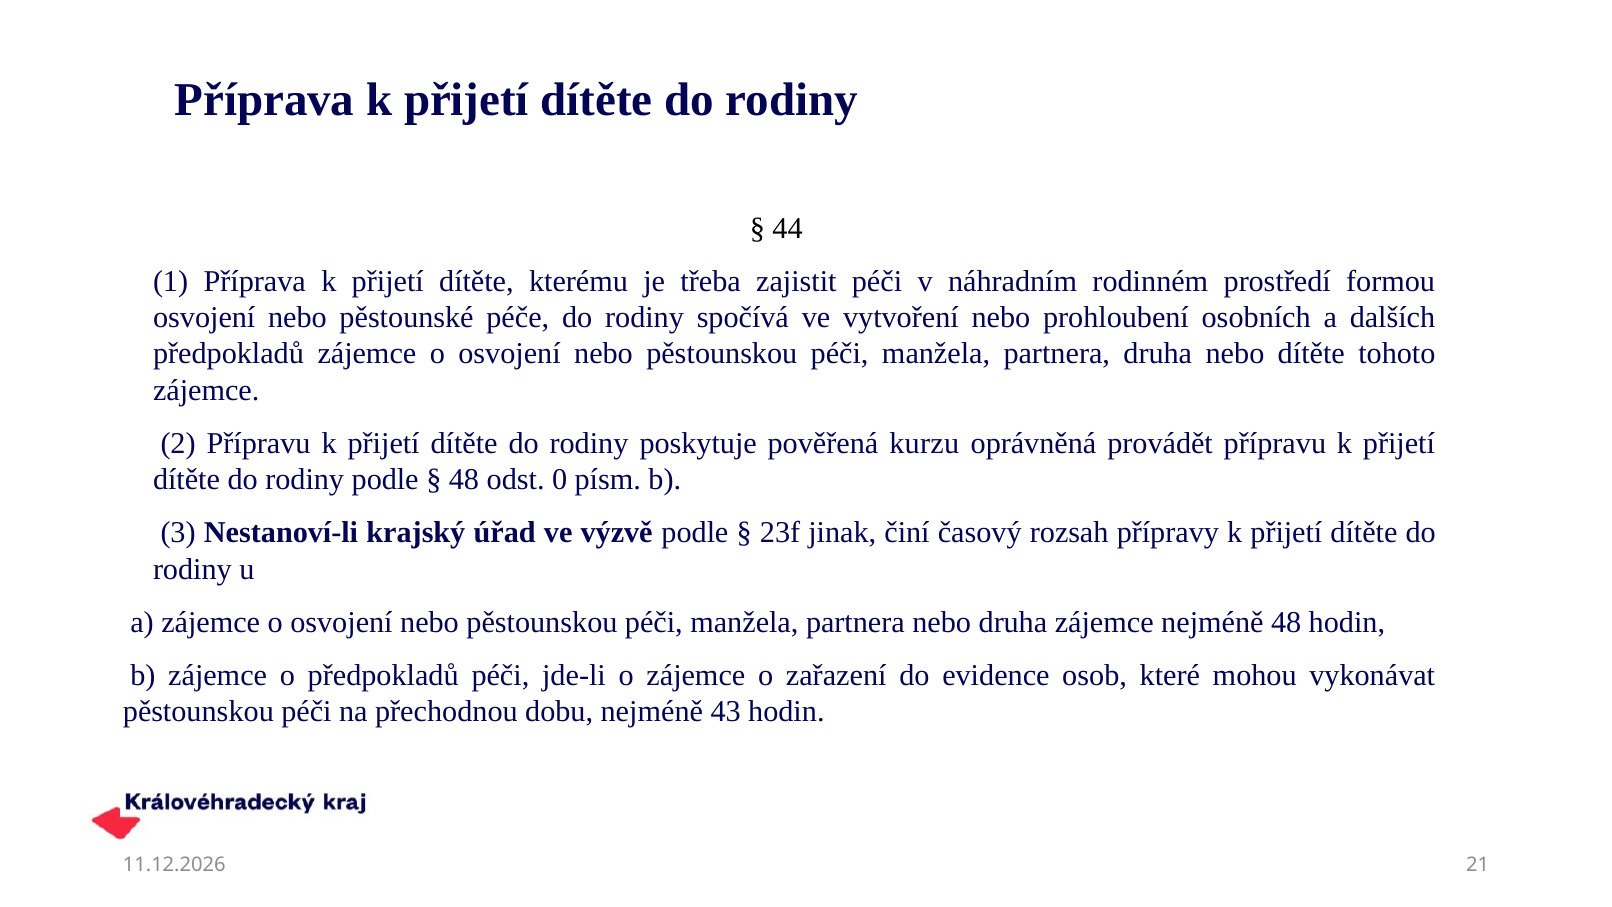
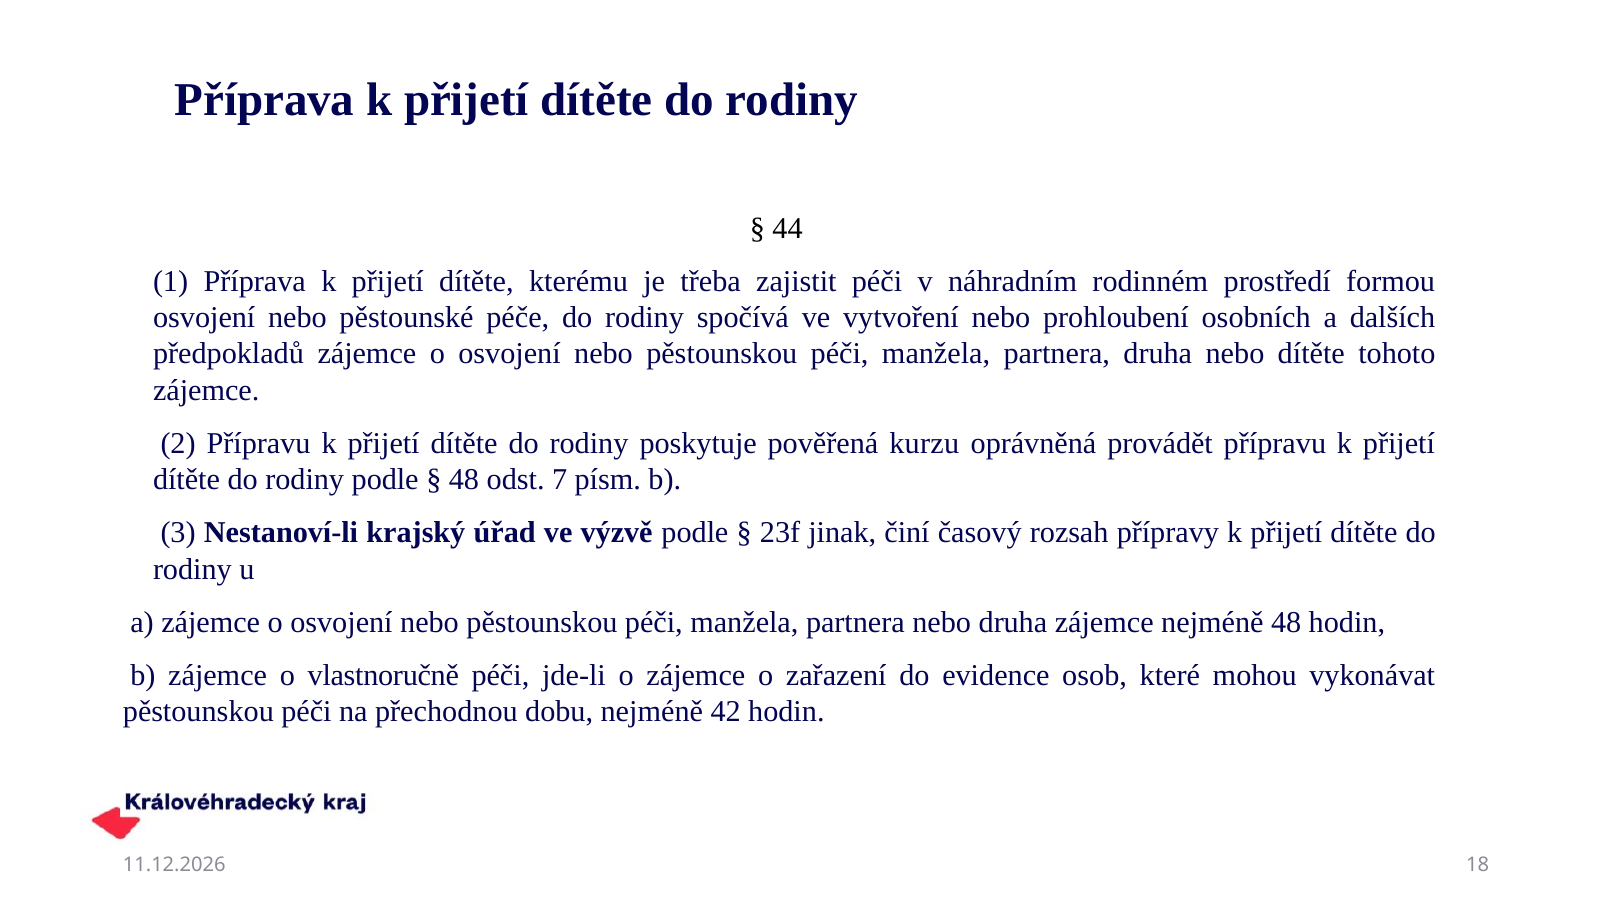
0: 0 -> 7
o předpokladů: předpokladů -> vlastnoručně
43: 43 -> 42
21: 21 -> 18
